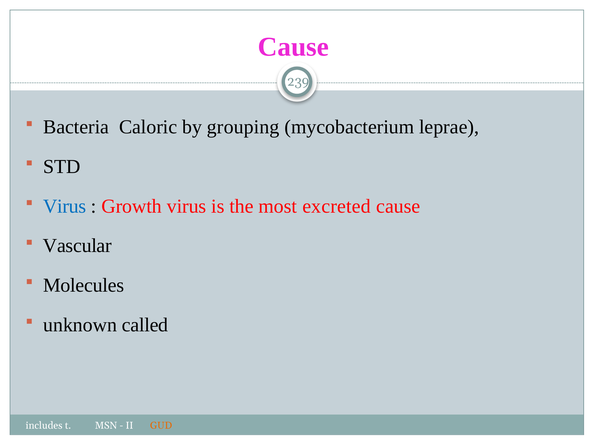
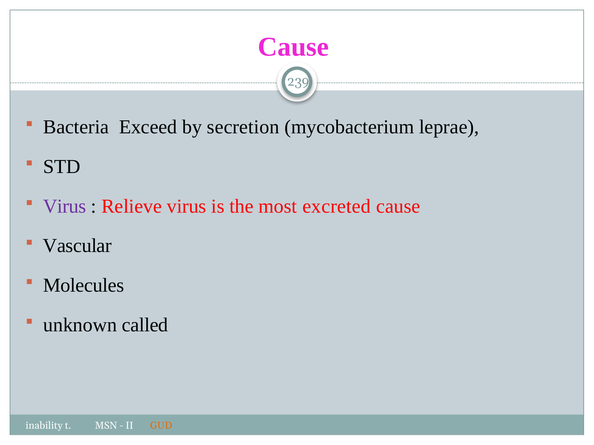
Caloric: Caloric -> Exceed
grouping: grouping -> secretion
Virus at (65, 206) colour: blue -> purple
Growth: Growth -> Relieve
includes: includes -> inability
